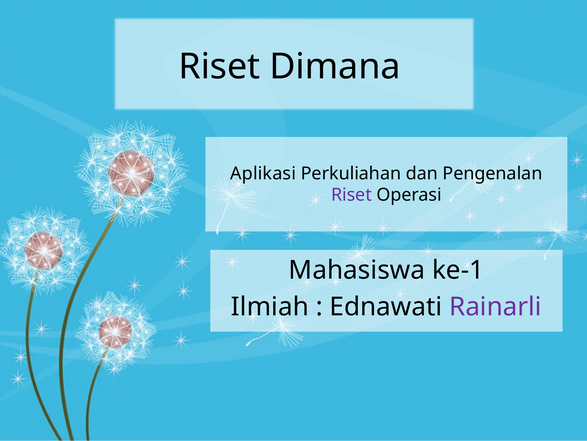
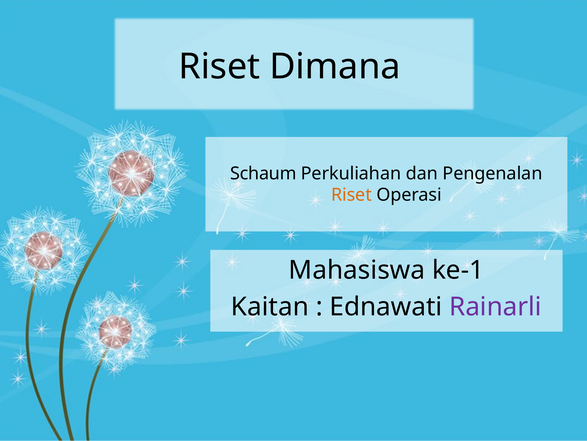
Aplikasi: Aplikasi -> Schaum
Riset at (351, 195) colour: purple -> orange
Ilmiah: Ilmiah -> Kaitan
